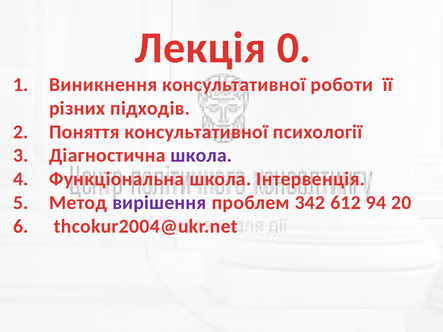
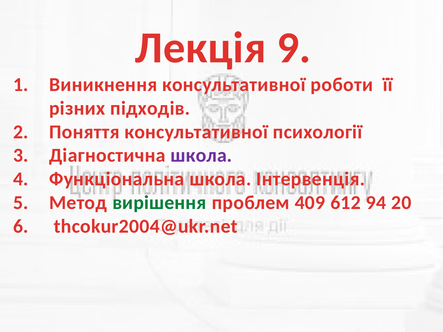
0: 0 -> 9
вирішення colour: purple -> green
342: 342 -> 409
